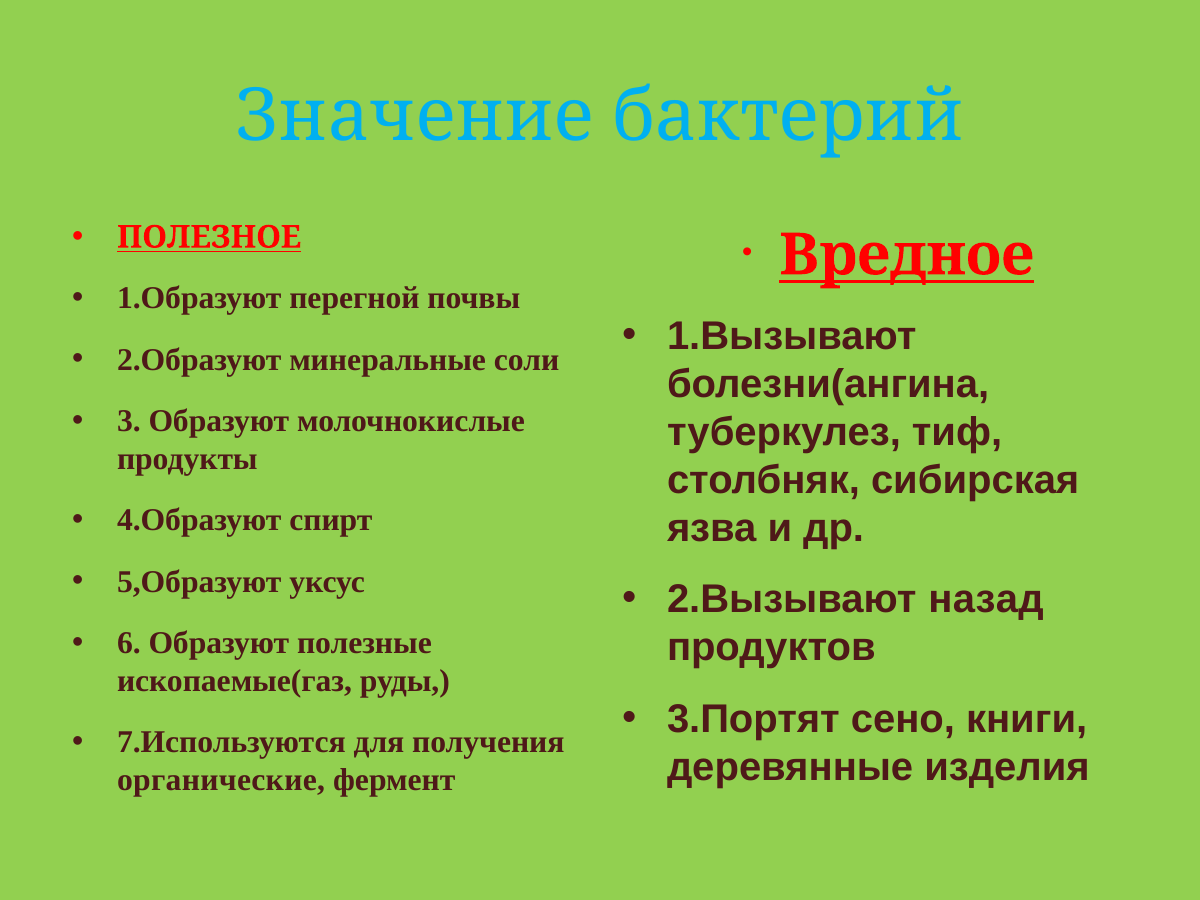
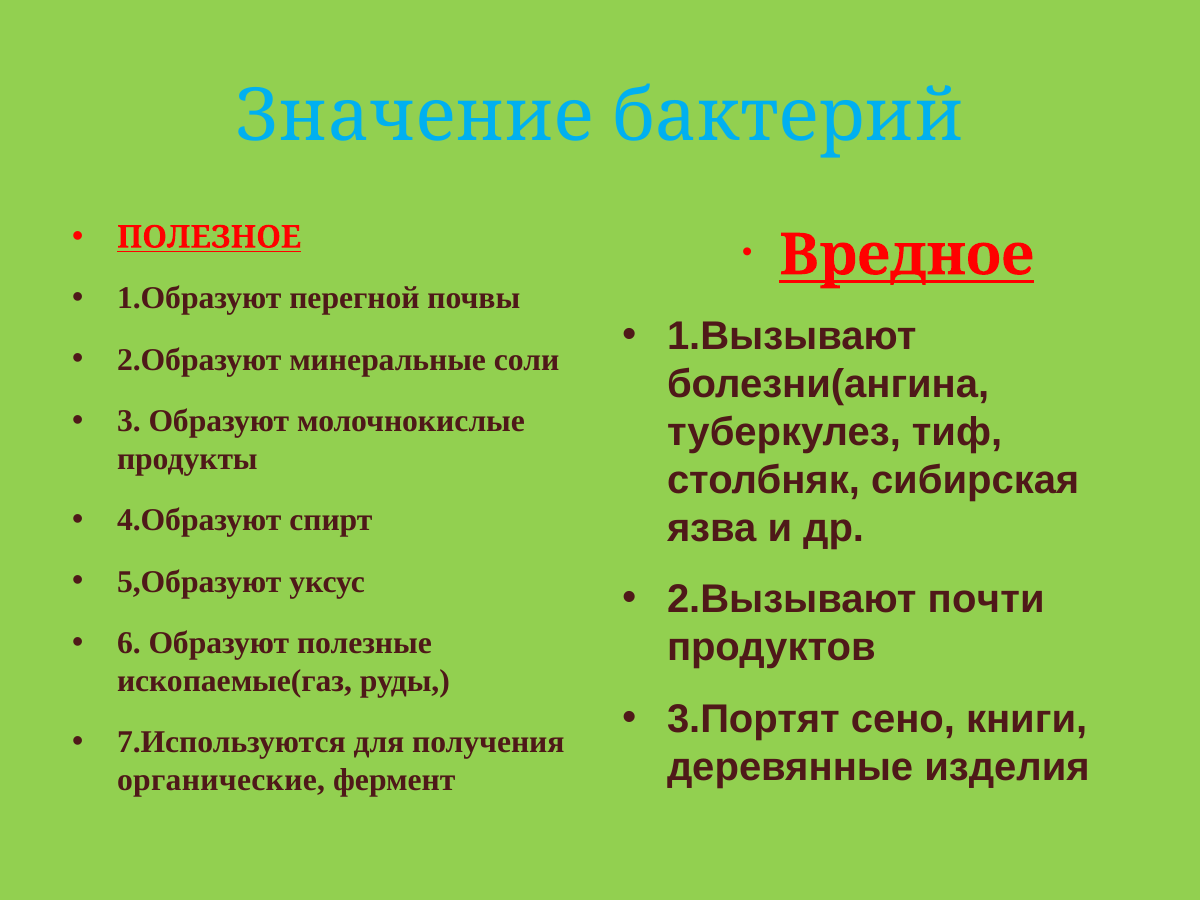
назад: назад -> почти
